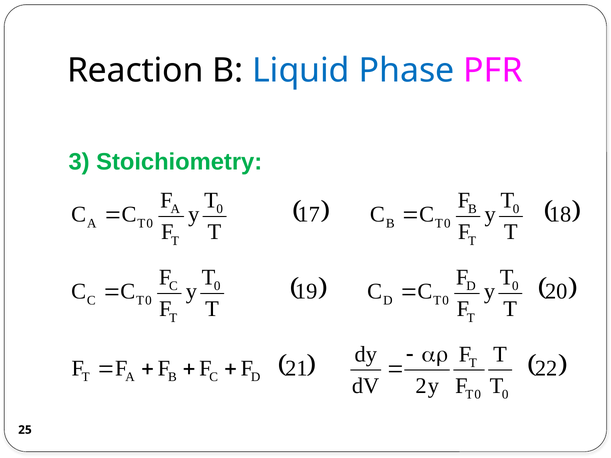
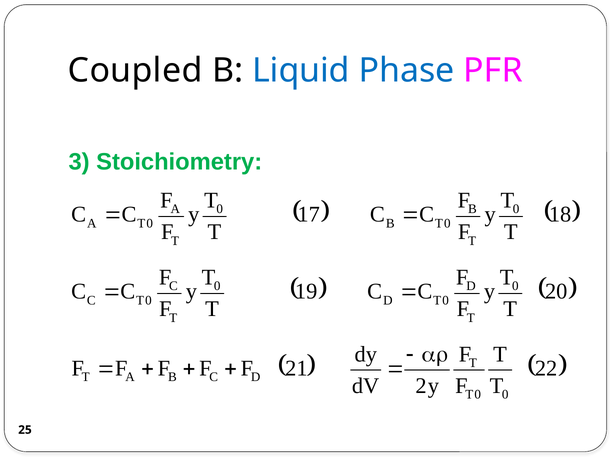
Reaction: Reaction -> Coupled
